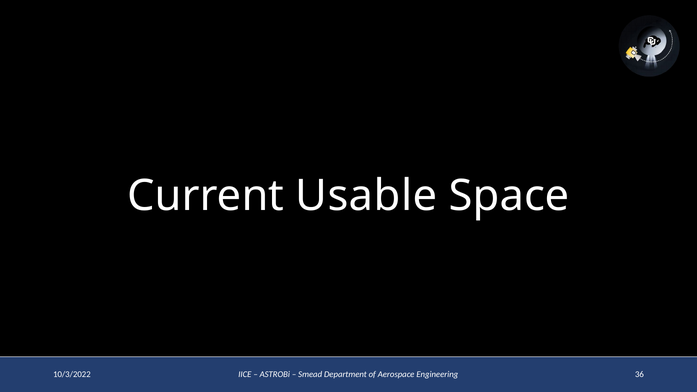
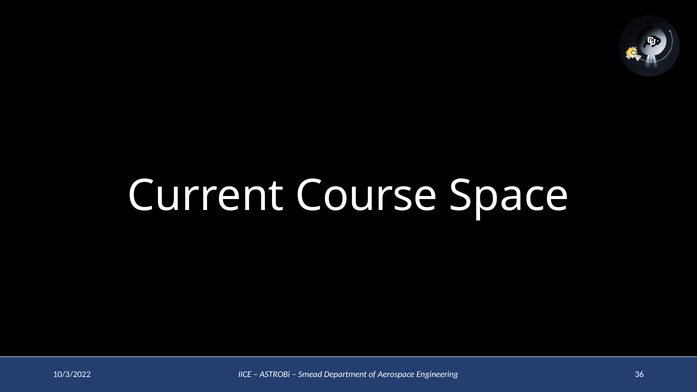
Usable: Usable -> Course
